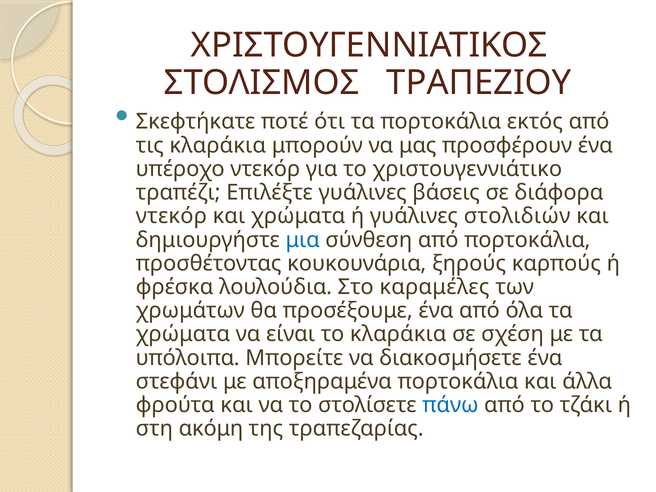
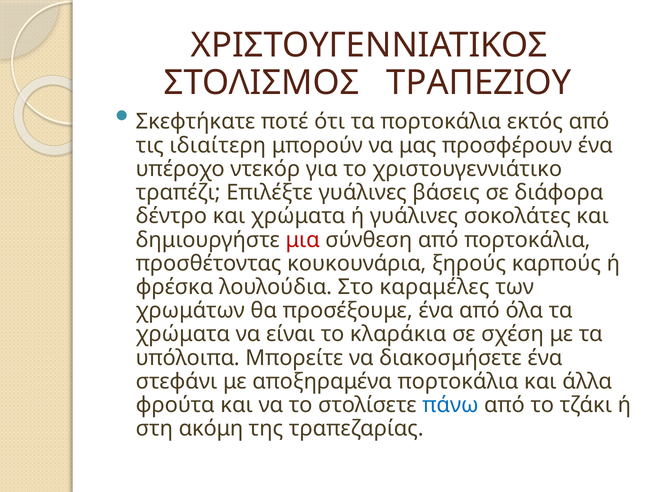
τις κλαράκια: κλαράκια -> ιδιαίτερη
ντεκόρ at (171, 216): ντεκόρ -> δέντρο
στολιδιών: στολιδιών -> σοκολάτες
μια colour: blue -> red
